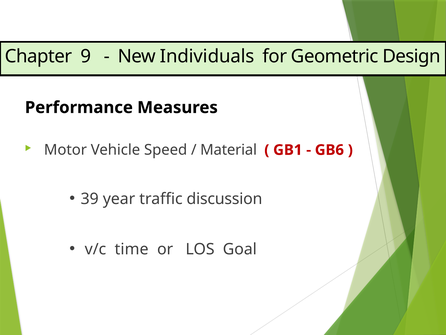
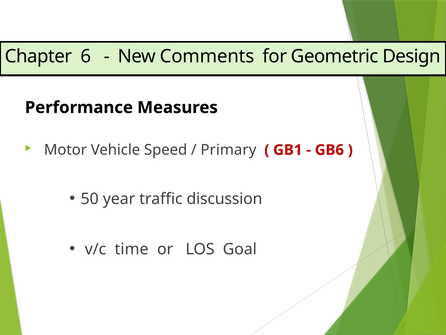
9: 9 -> 6
Individuals: Individuals -> Comments
Material: Material -> Primary
39: 39 -> 50
